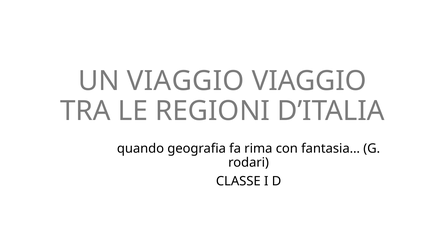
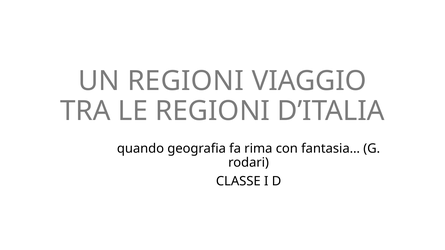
UN VIAGGIO: VIAGGIO -> REGIONI
